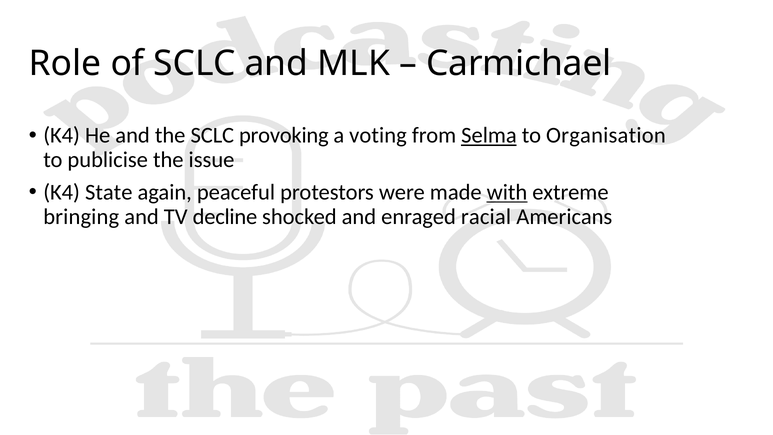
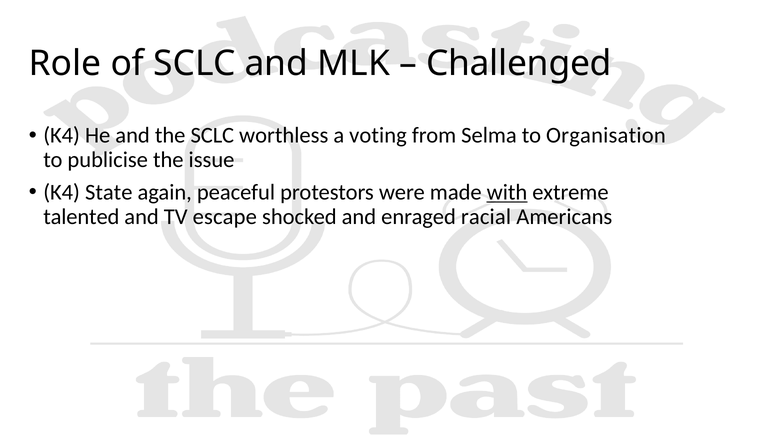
Carmichael: Carmichael -> Challenged
provoking: provoking -> worthless
Selma underline: present -> none
bringing: bringing -> talented
decline: decline -> escape
